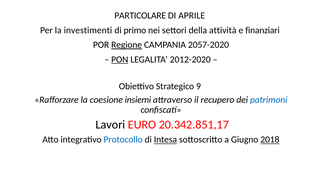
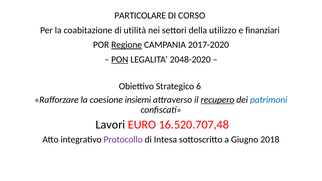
APRILE: APRILE -> CORSO
investimenti: investimenti -> coabitazione
primo: primo -> utilità
attività: attività -> utilizzo
2057-2020: 2057-2020 -> 2017-2020
2012-2020: 2012-2020 -> 2048-2020
9: 9 -> 6
recupero underline: none -> present
20.342.851,17: 20.342.851,17 -> 16.520.707,48
Protocollo colour: blue -> purple
Intesa underline: present -> none
2018 underline: present -> none
